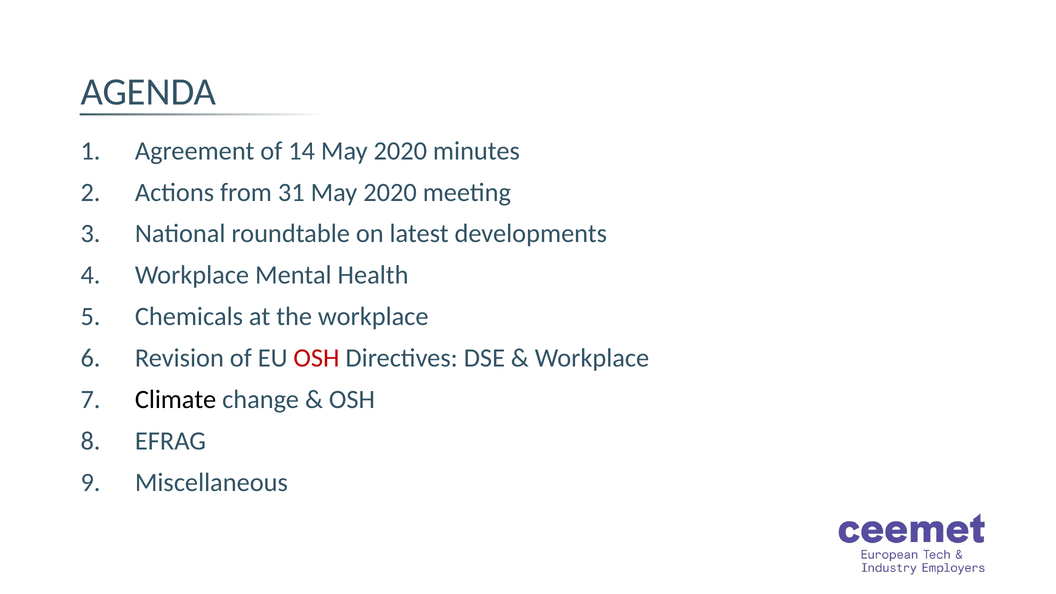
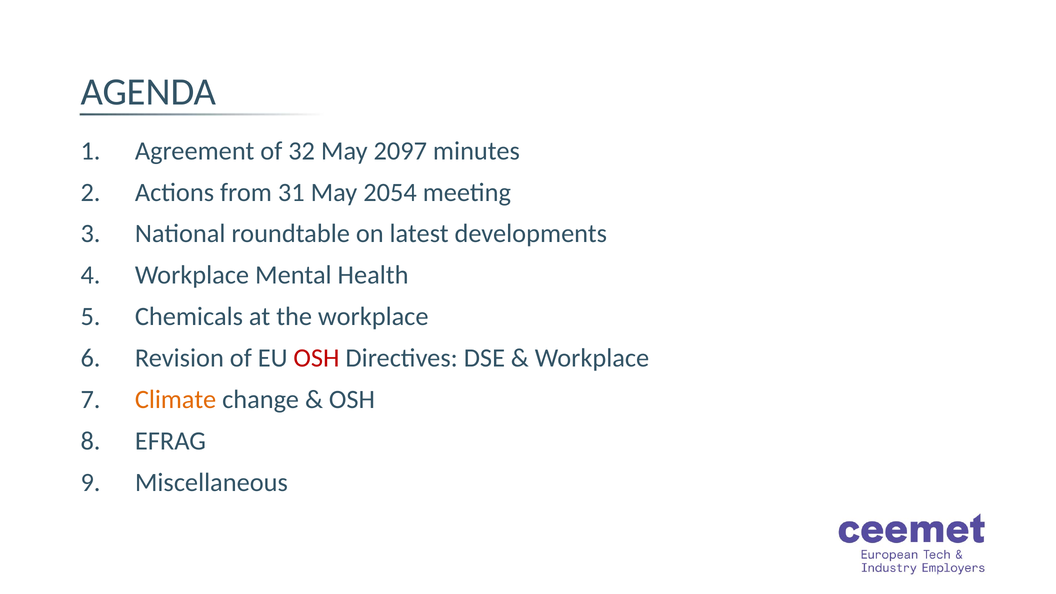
14: 14 -> 32
2020 at (400, 151): 2020 -> 2097
31 May 2020: 2020 -> 2054
Climate colour: black -> orange
